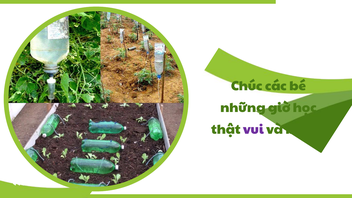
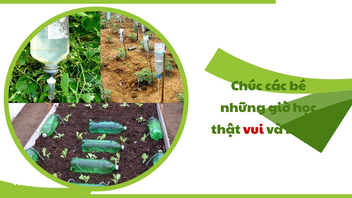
vui colour: purple -> red
